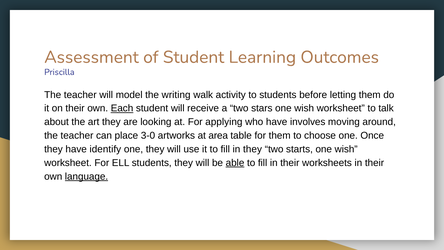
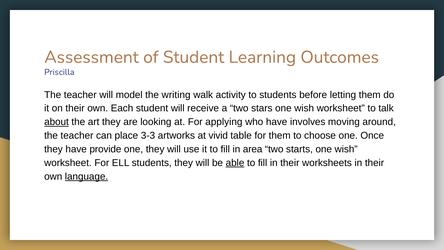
Each underline: present -> none
about underline: none -> present
3-0: 3-0 -> 3-3
area: area -> vivid
identify: identify -> provide
in they: they -> area
